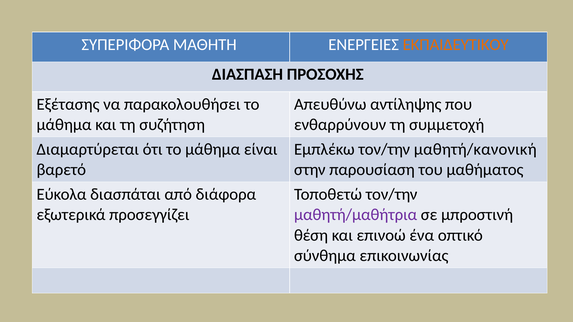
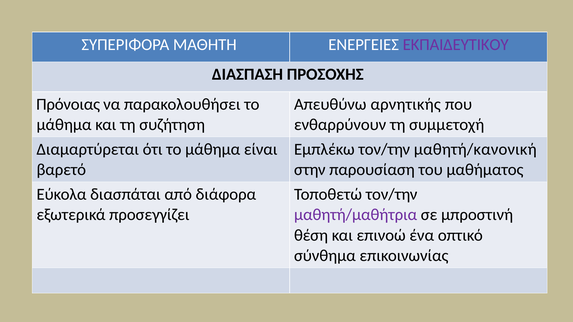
ΕΚΠΑΙΔΕΥΤΙΚΟΥ colour: orange -> purple
Εξέτασης: Εξέτασης -> Πρόνοιας
αντίληψης: αντίληψης -> αρνητικής
